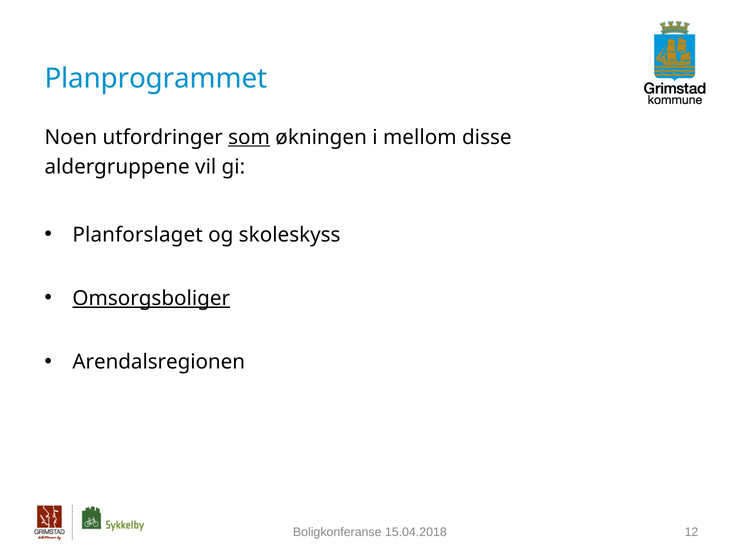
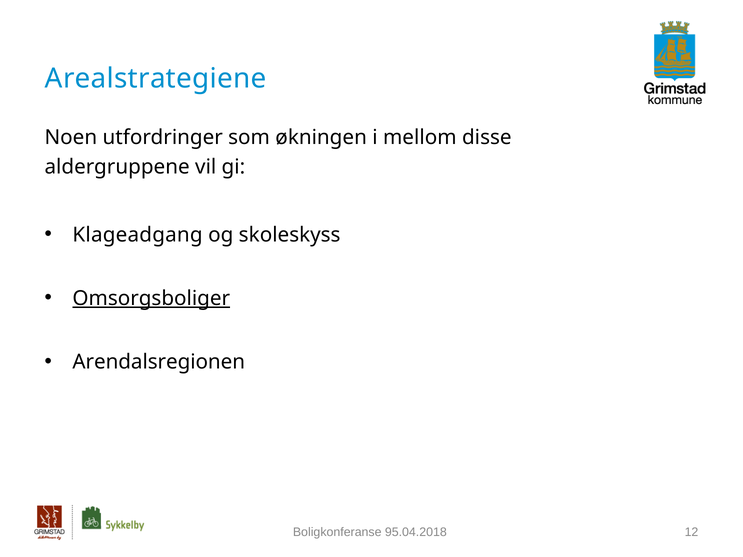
Planprogrammet: Planprogrammet -> Arealstrategiene
som underline: present -> none
Planforslaget: Planforslaget -> Klageadgang
15.04.2018: 15.04.2018 -> 95.04.2018
